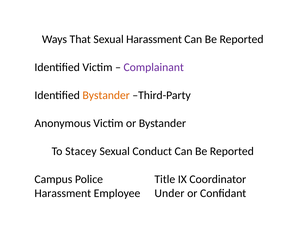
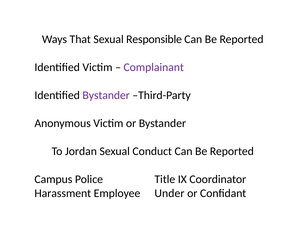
Sexual Harassment: Harassment -> Responsible
Bystander at (106, 95) colour: orange -> purple
Stacey: Stacey -> Jordan
